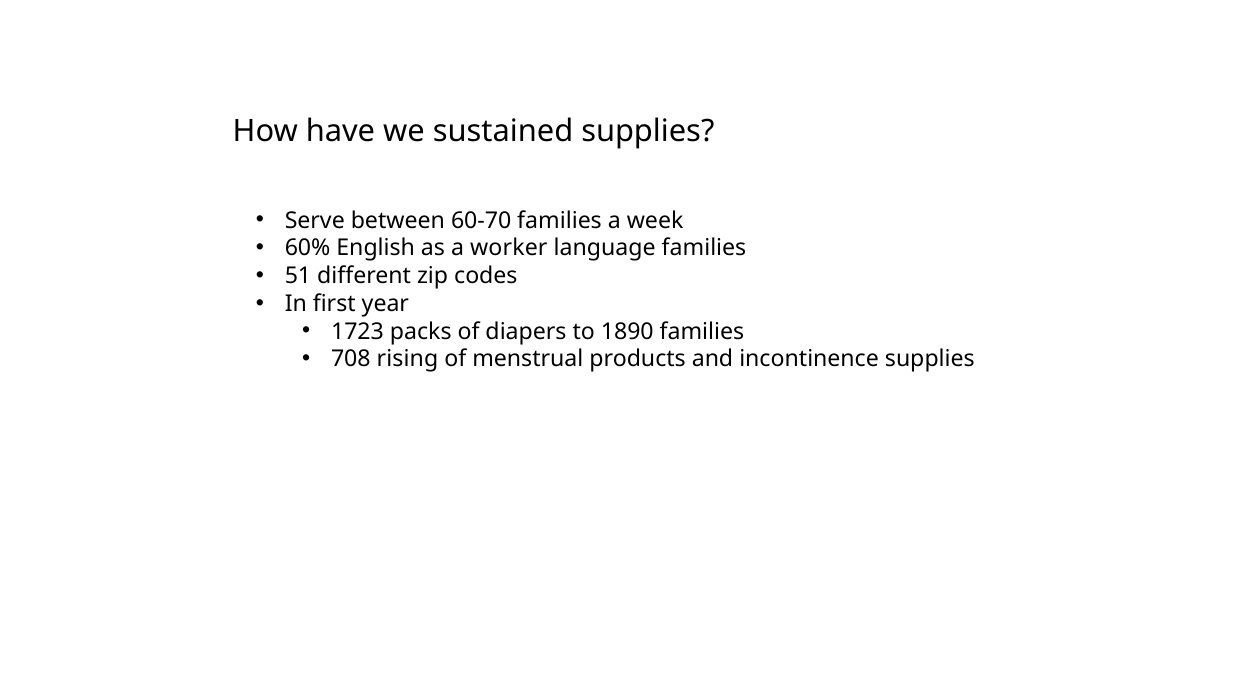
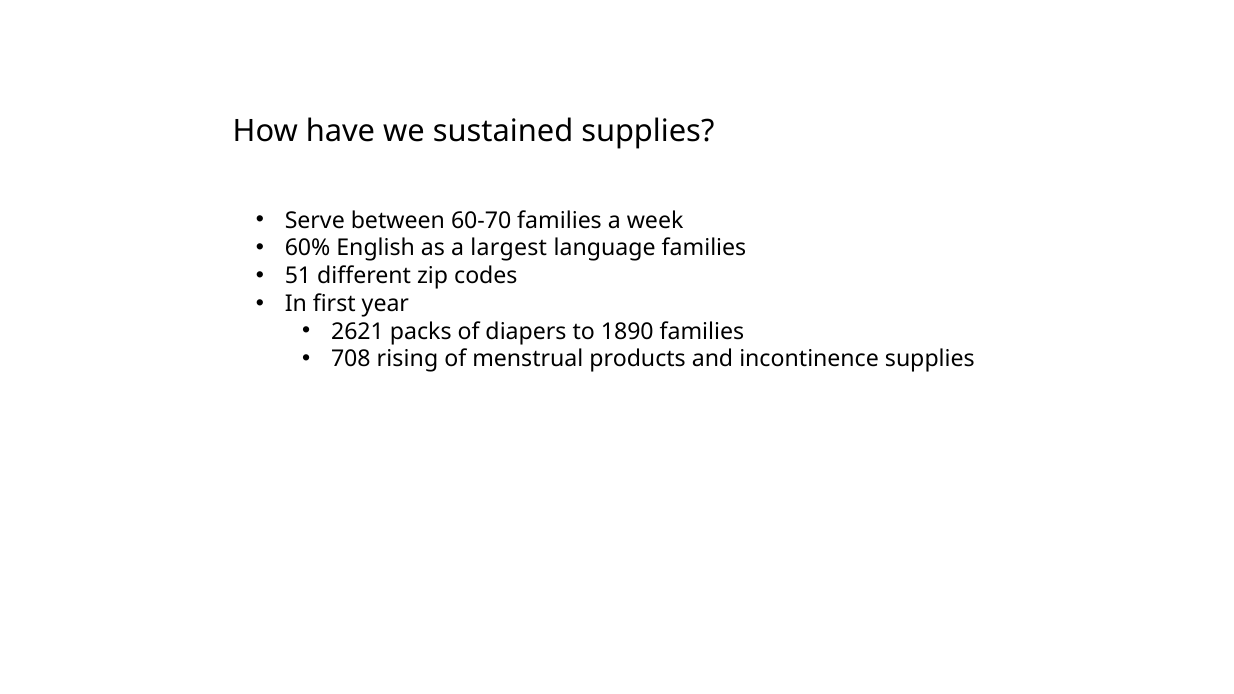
worker: worker -> largest
1723: 1723 -> 2621
